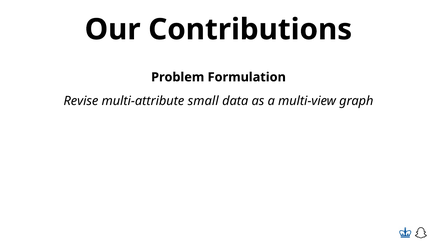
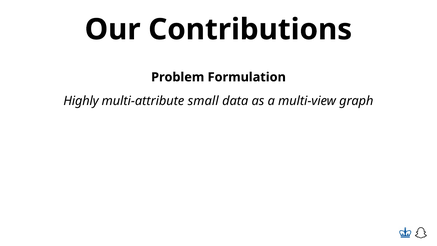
Revise: Revise -> Highly
